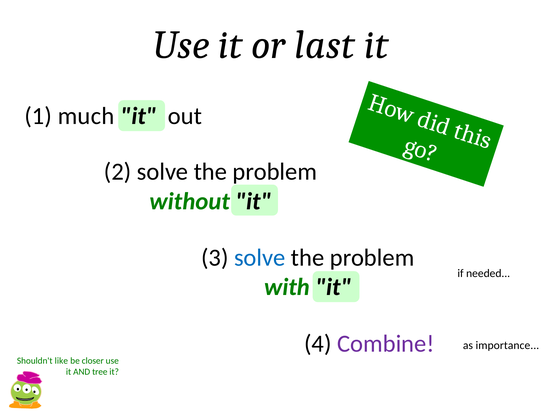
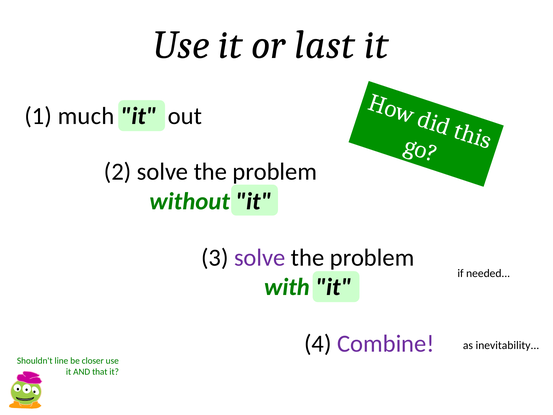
solve at (260, 257) colour: blue -> purple
importance: importance -> inevitability
like: like -> line
tree: tree -> that
